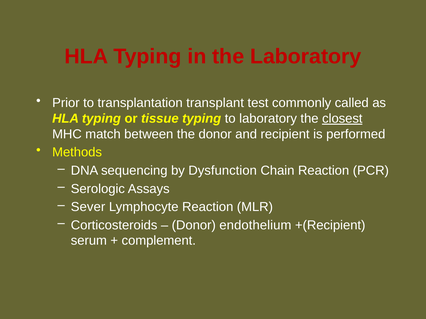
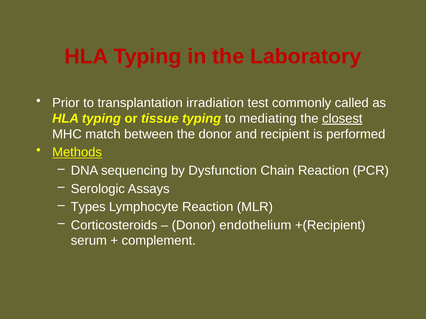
transplant: transplant -> irradiation
to laboratory: laboratory -> mediating
Methods underline: none -> present
Sever: Sever -> Types
